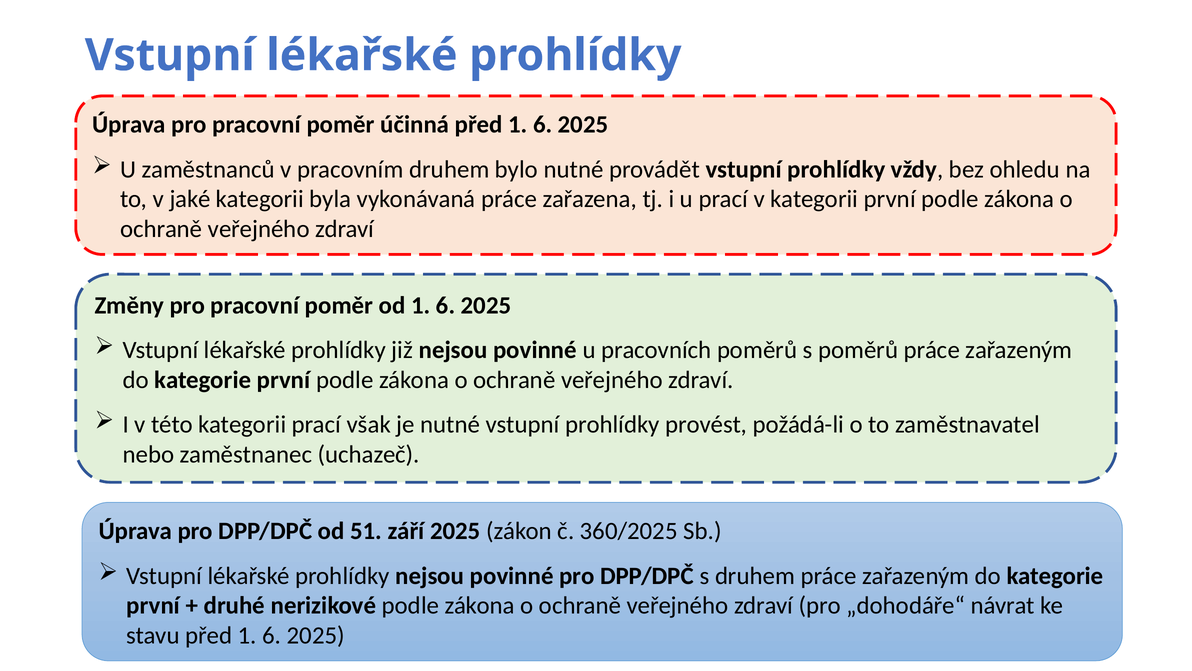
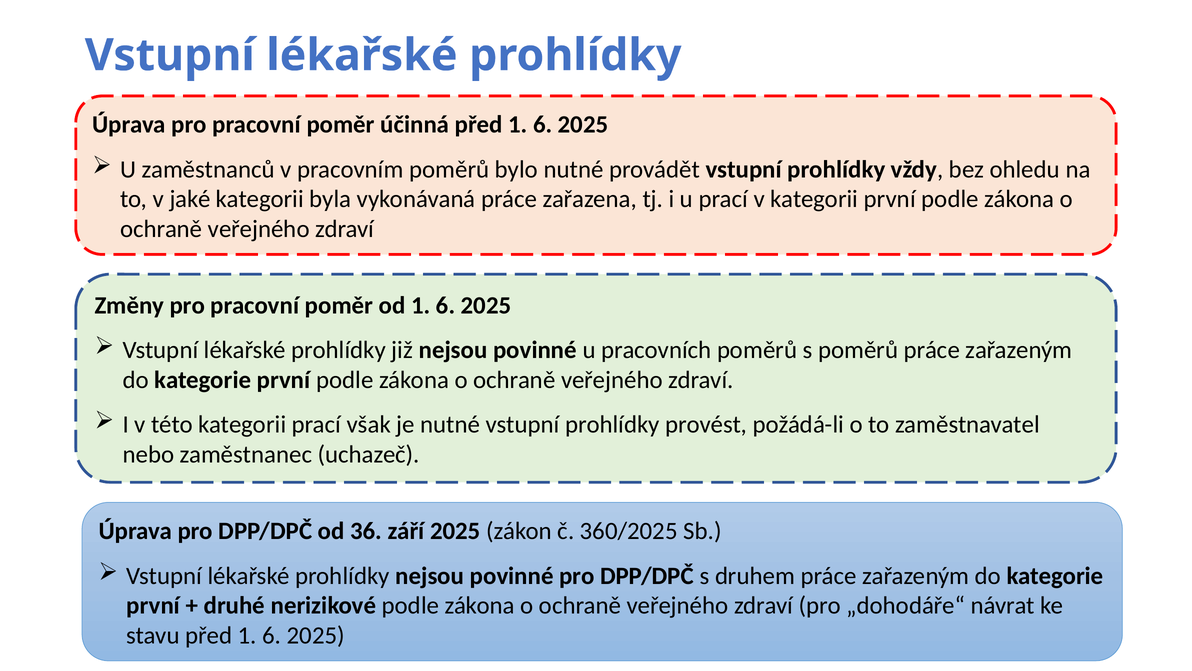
pracovním druhem: druhem -> poměrů
51: 51 -> 36
